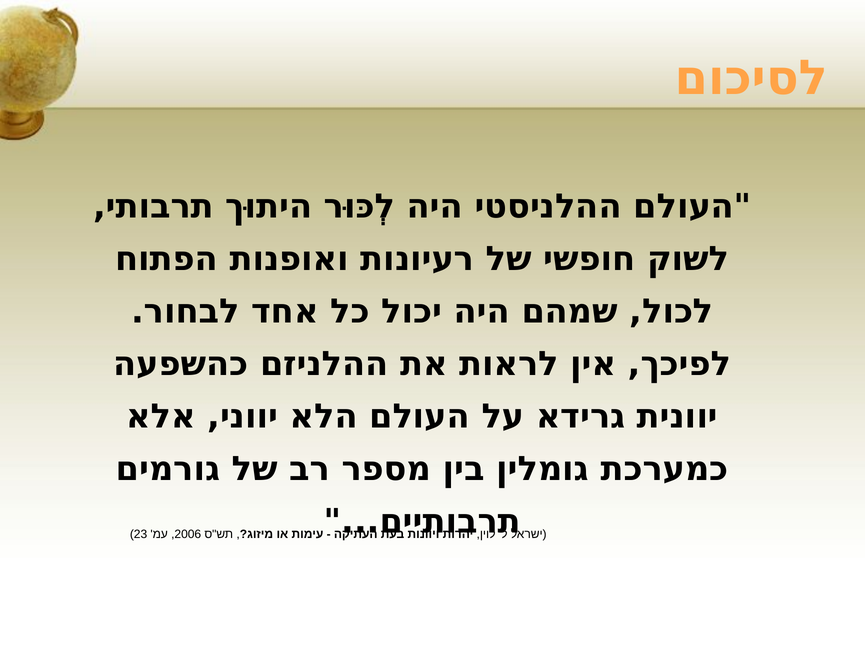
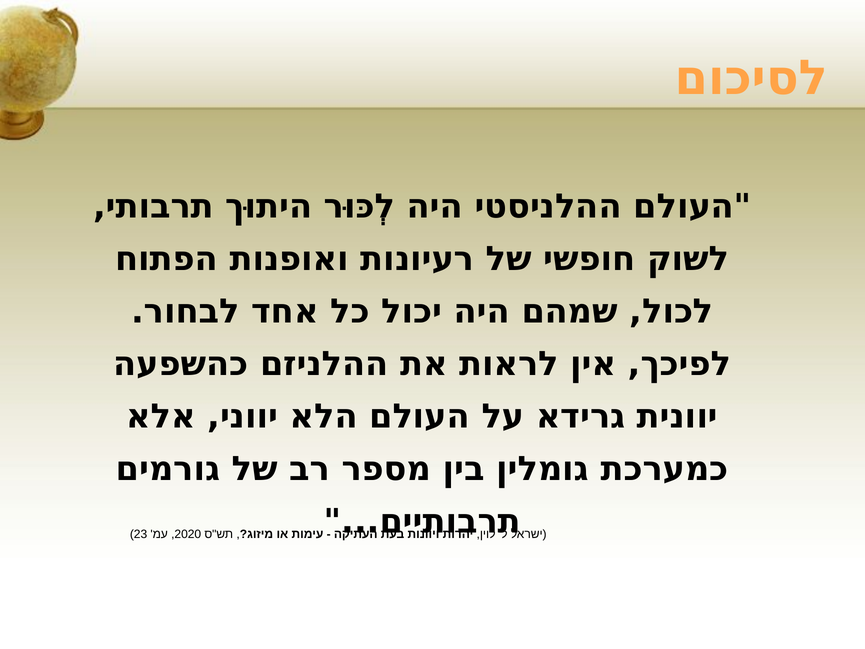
2006: 2006 -> 2020
